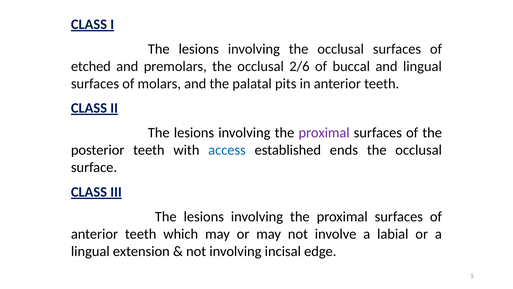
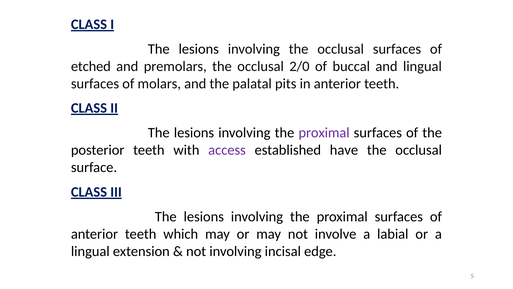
2/6: 2/6 -> 2/0
access colour: blue -> purple
ends: ends -> have
